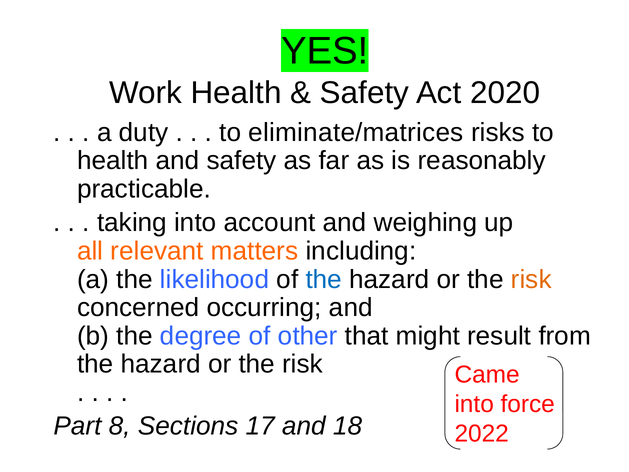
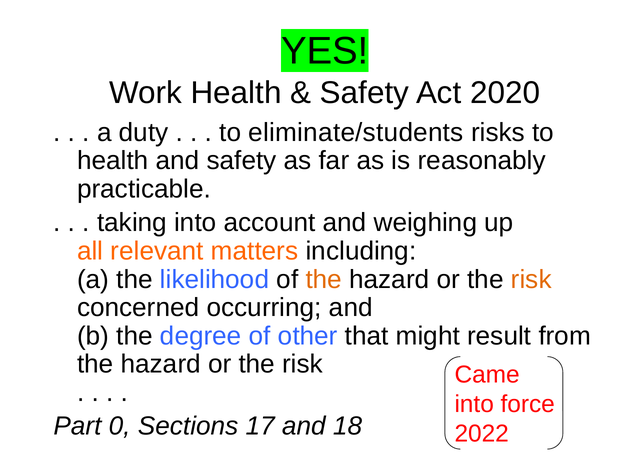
eliminate/matrices: eliminate/matrices -> eliminate/students
the at (324, 279) colour: blue -> orange
8: 8 -> 0
